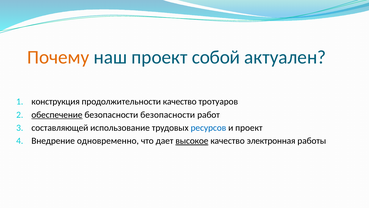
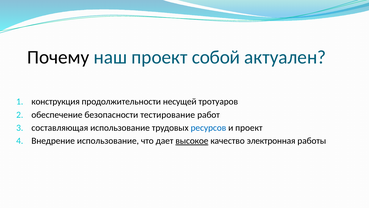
Почему colour: orange -> black
продолжительности качество: качество -> несущей
обеспечение underline: present -> none
безопасности безопасности: безопасности -> тестирование
составляющей: составляющей -> составляющая
Внедрение одновременно: одновременно -> использование
